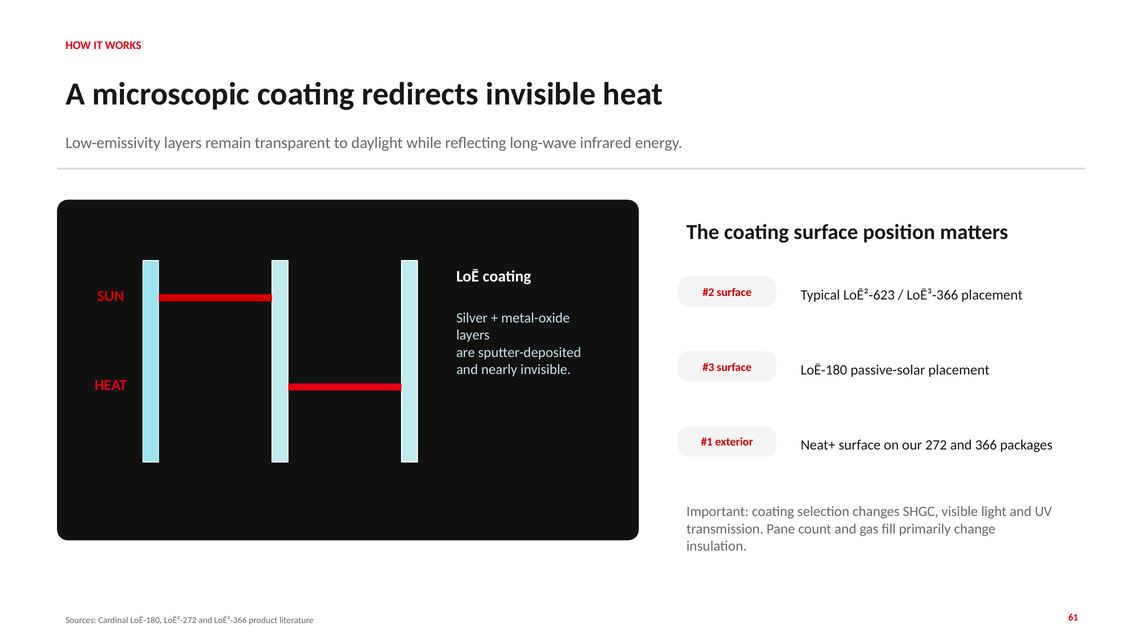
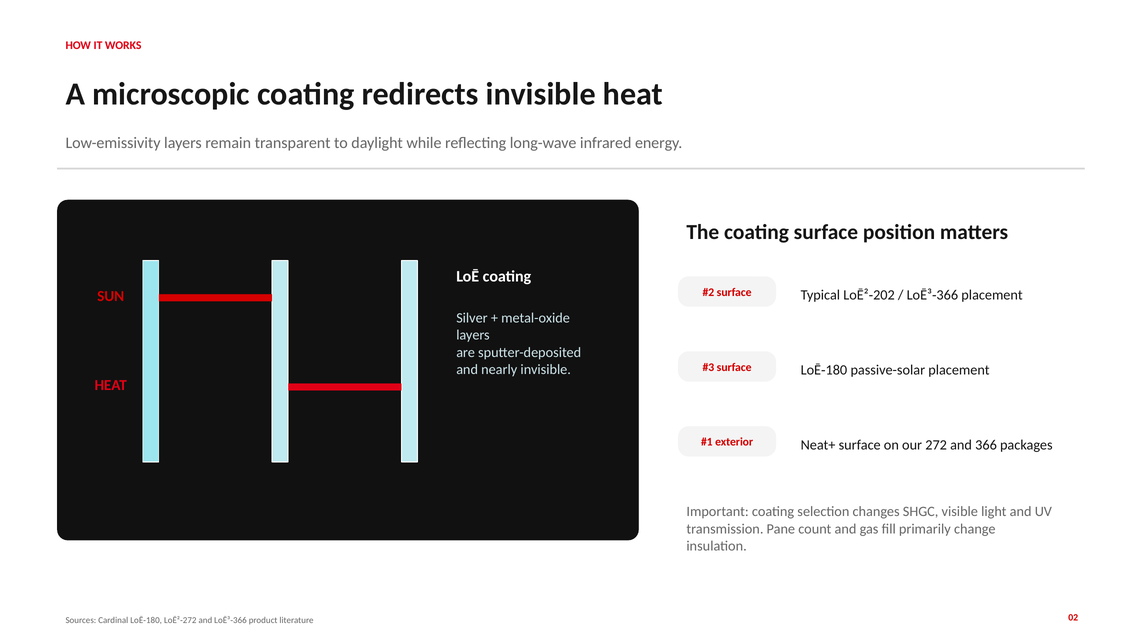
623: 623 -> 202
61: 61 -> 02
